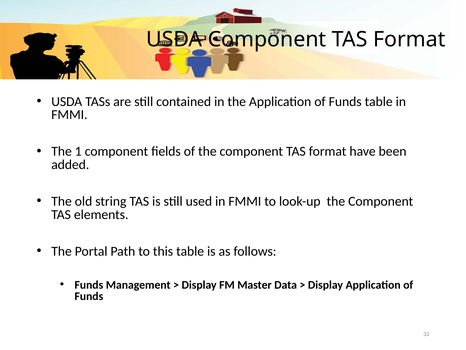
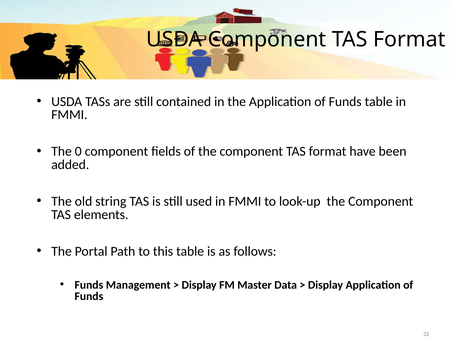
1: 1 -> 0
